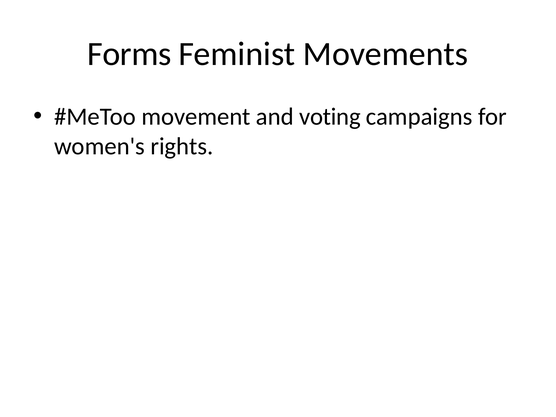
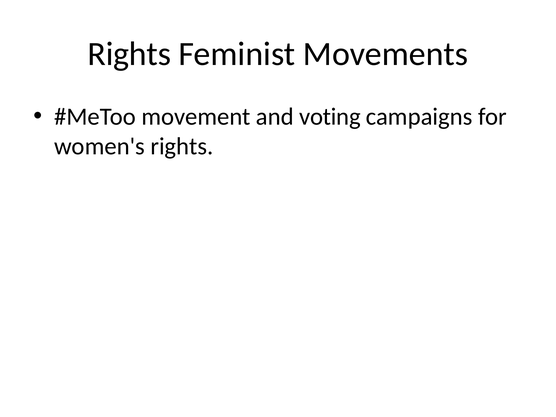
Forms at (129, 54): Forms -> Rights
